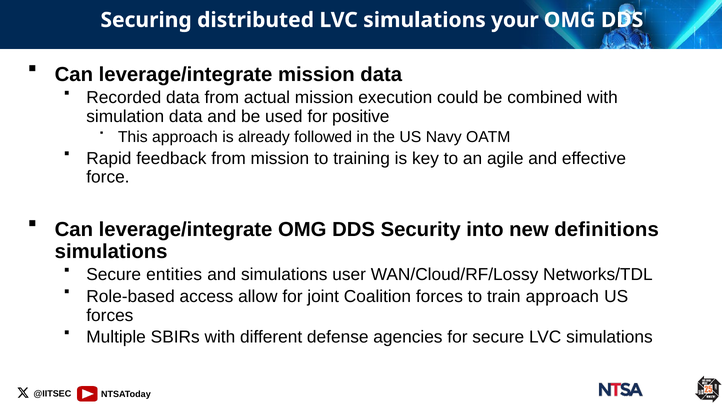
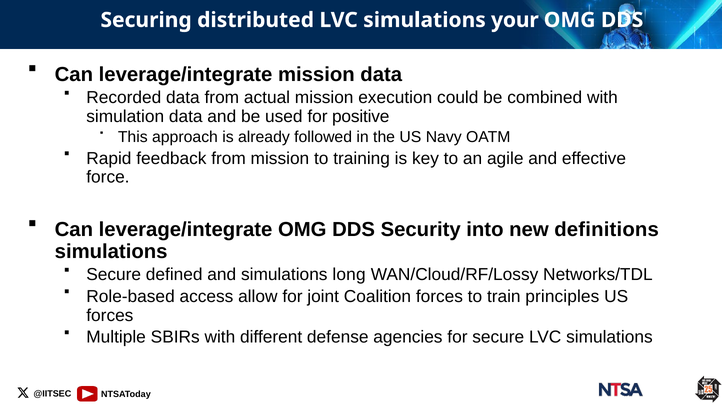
entities: entities -> defined
user: user -> long
train approach: approach -> principles
